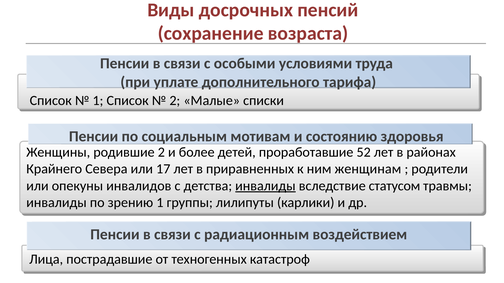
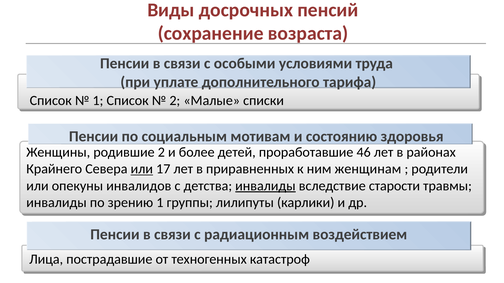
52: 52 -> 46
или at (142, 169) underline: none -> present
статусом: статусом -> старости
